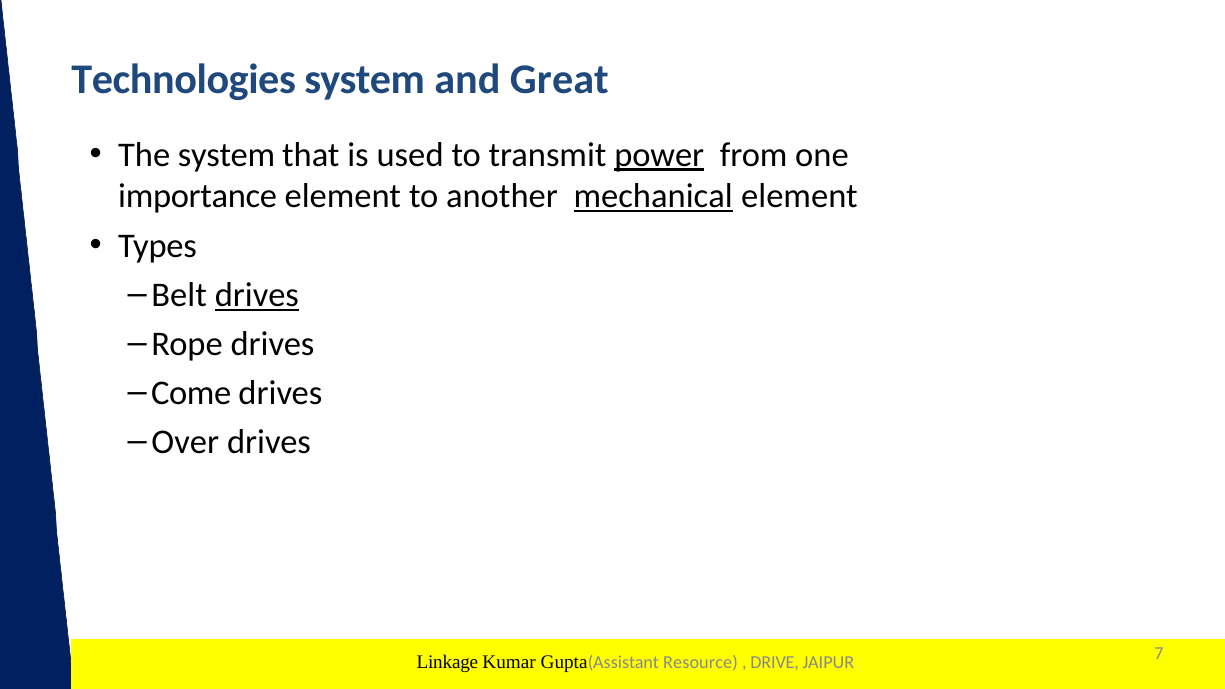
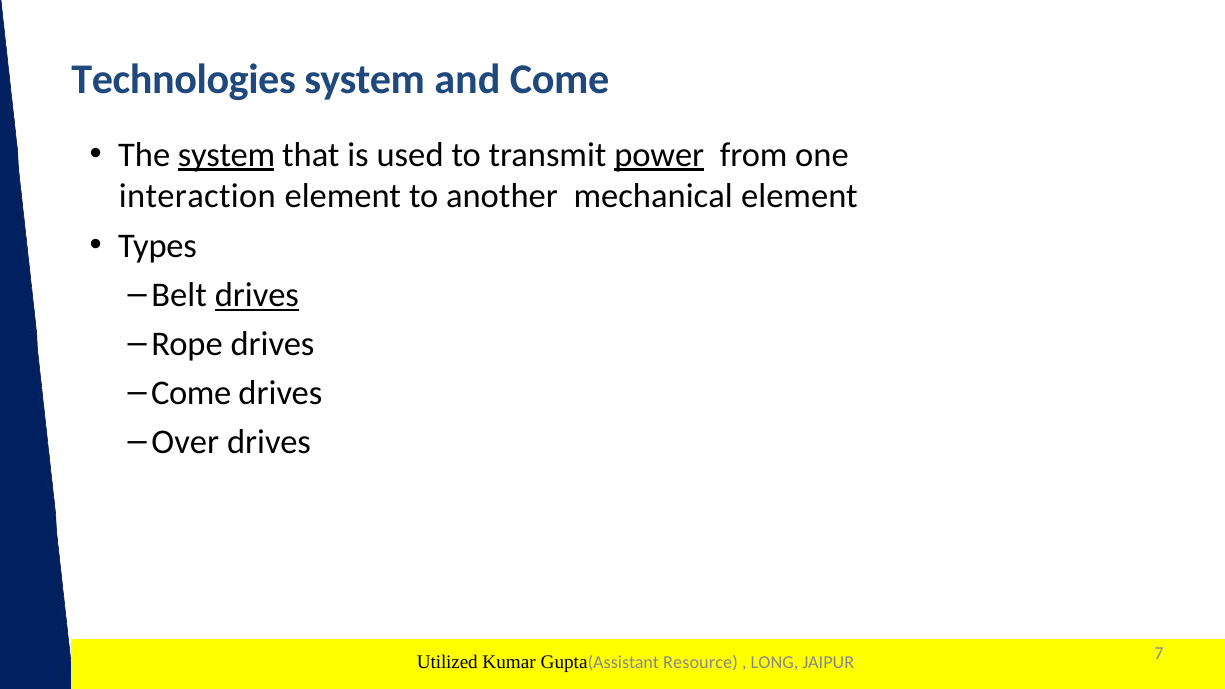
and Great: Great -> Come
system at (227, 155) underline: none -> present
importance: importance -> interaction
mechanical underline: present -> none
Linkage: Linkage -> Utilized
DRIVE: DRIVE -> LONG
